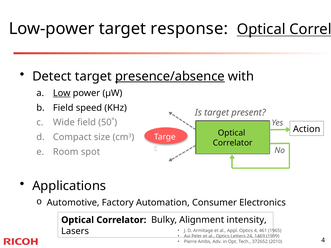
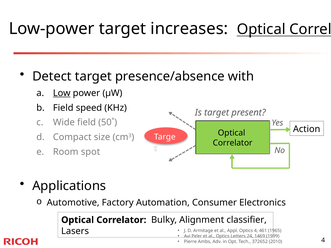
response: response -> increases
presence/absence underline: present -> none
intensity: intensity -> classifier
